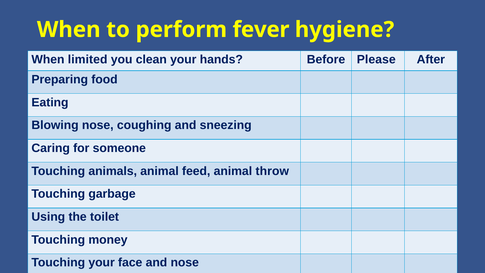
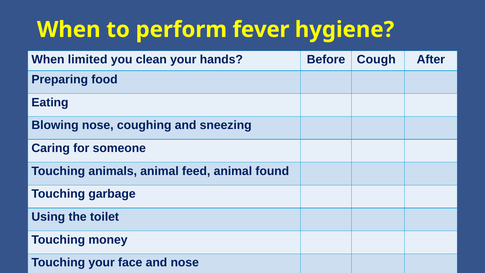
Please: Please -> Cough
throw: throw -> found
